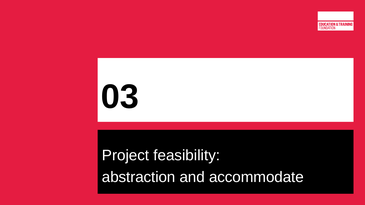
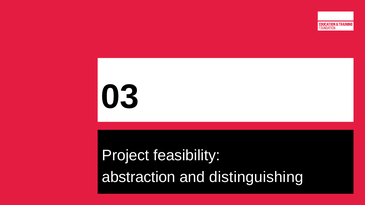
accommodate: accommodate -> distinguishing
